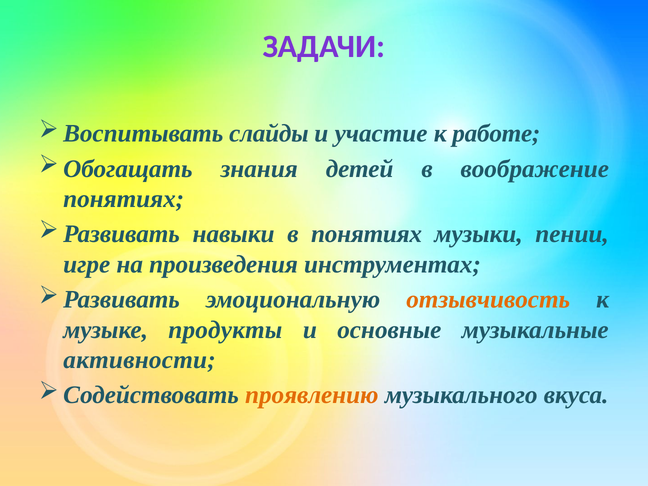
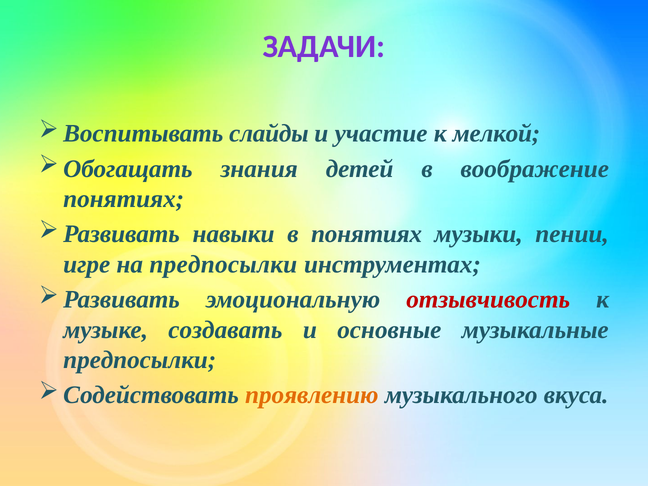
работе: работе -> мелкой
на произведения: произведения -> предпосылки
отзывчивость colour: orange -> red
продукты: продукты -> создавать
активности at (140, 360): активности -> предпосылки
